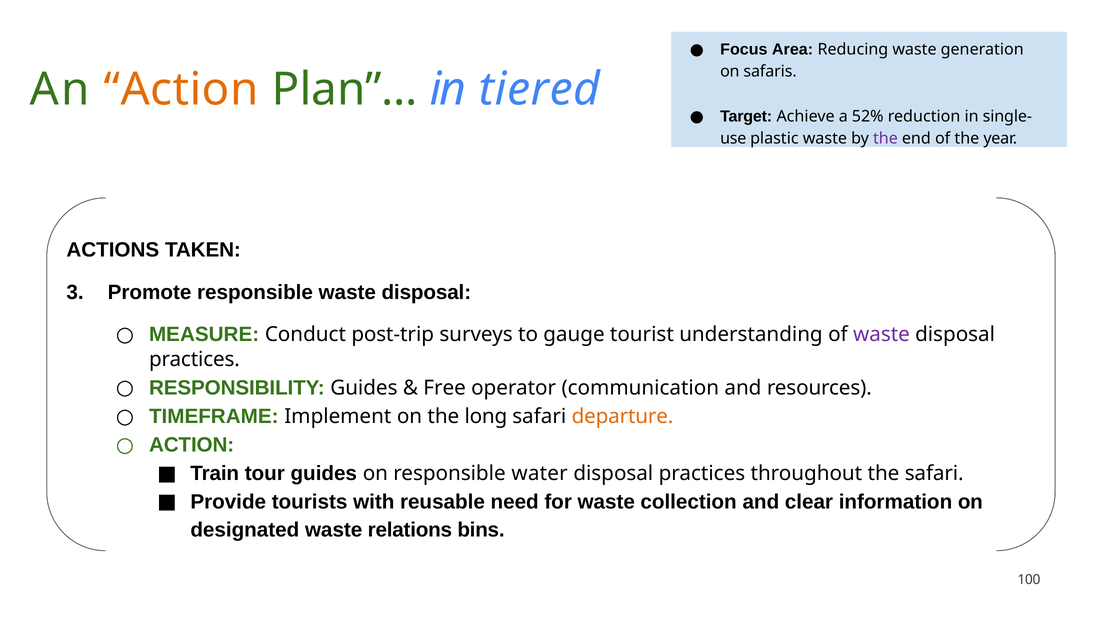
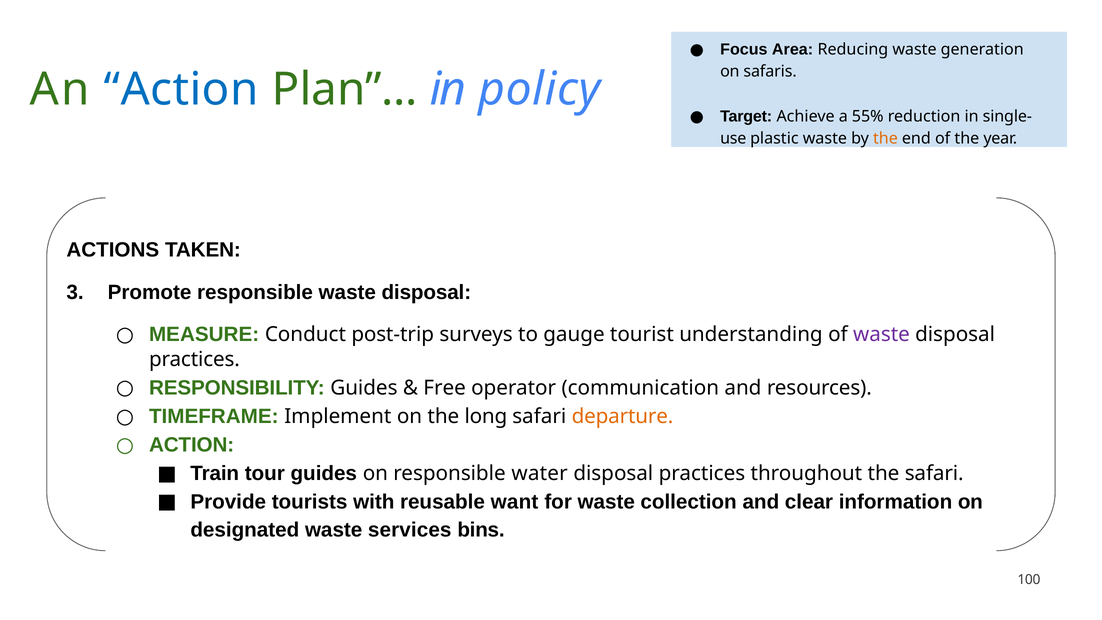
Action at (181, 90) colour: orange -> blue
tiered: tiered -> policy
52%: 52% -> 55%
the at (885, 138) colour: purple -> orange
need: need -> want
relations: relations -> services
